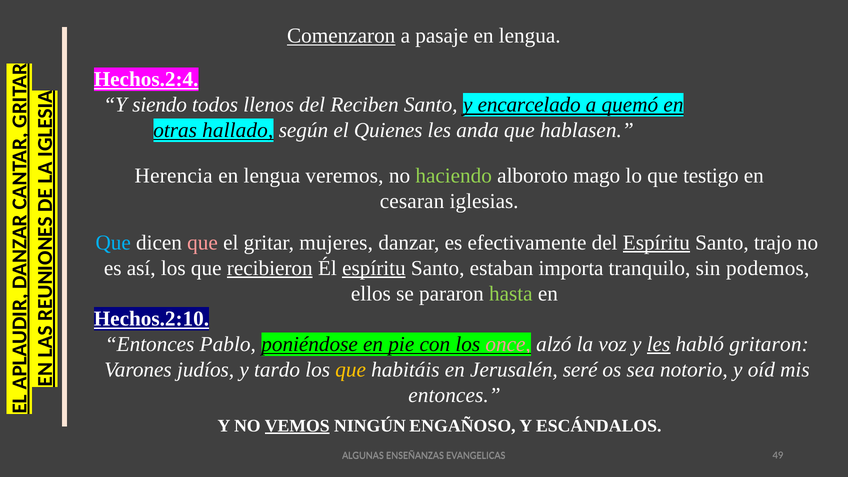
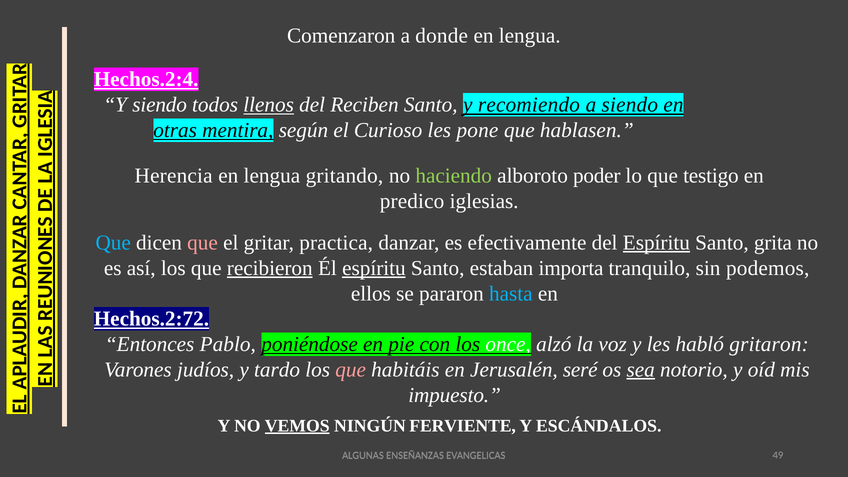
Comenzaron underline: present -> none
pasaje: pasaje -> donde
llenos underline: none -> present
encarcelado: encarcelado -> recomiendo
a quemó: quemó -> siendo
hallado: hallado -> mentira
Quienes: Quienes -> Curioso
anda: anda -> pone
veremos: veremos -> gritando
mago: mago -> poder
cesaran: cesaran -> predico
mujeres: mujeres -> practica
trajo: trajo -> grita
hasta colour: light green -> light blue
Hechos.2:10: Hechos.2:10 -> Hechos.2:72
once colour: pink -> white
les at (659, 344) underline: present -> none
que at (351, 370) colour: yellow -> pink
sea underline: none -> present
entonces at (454, 395): entonces -> impuesto
ENGAÑOSO: ENGAÑOSO -> FERVIENTE
